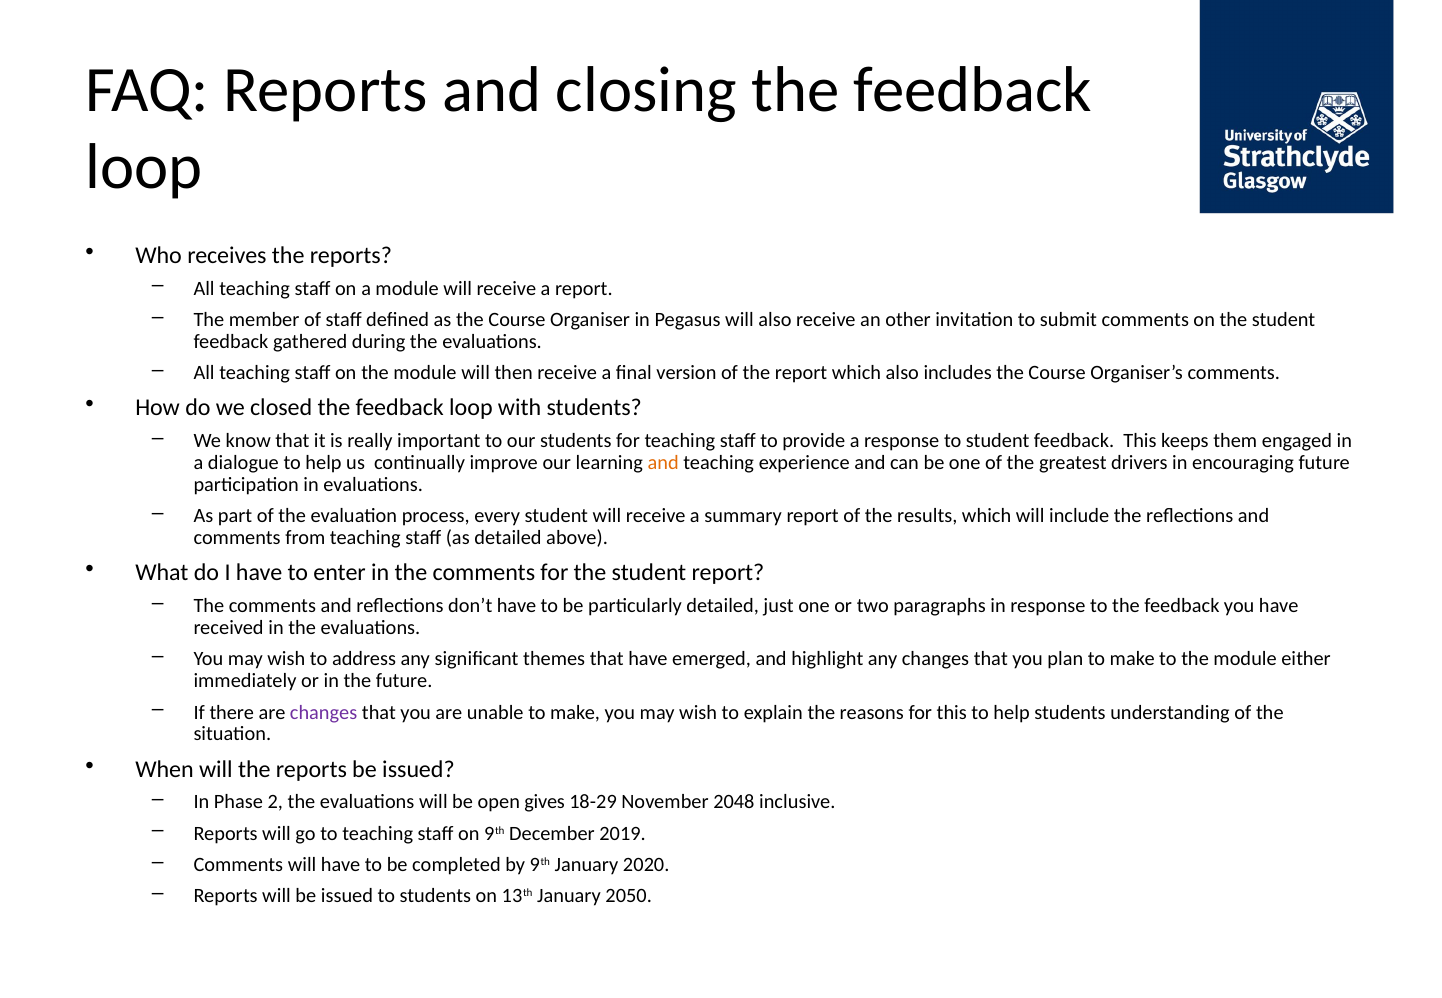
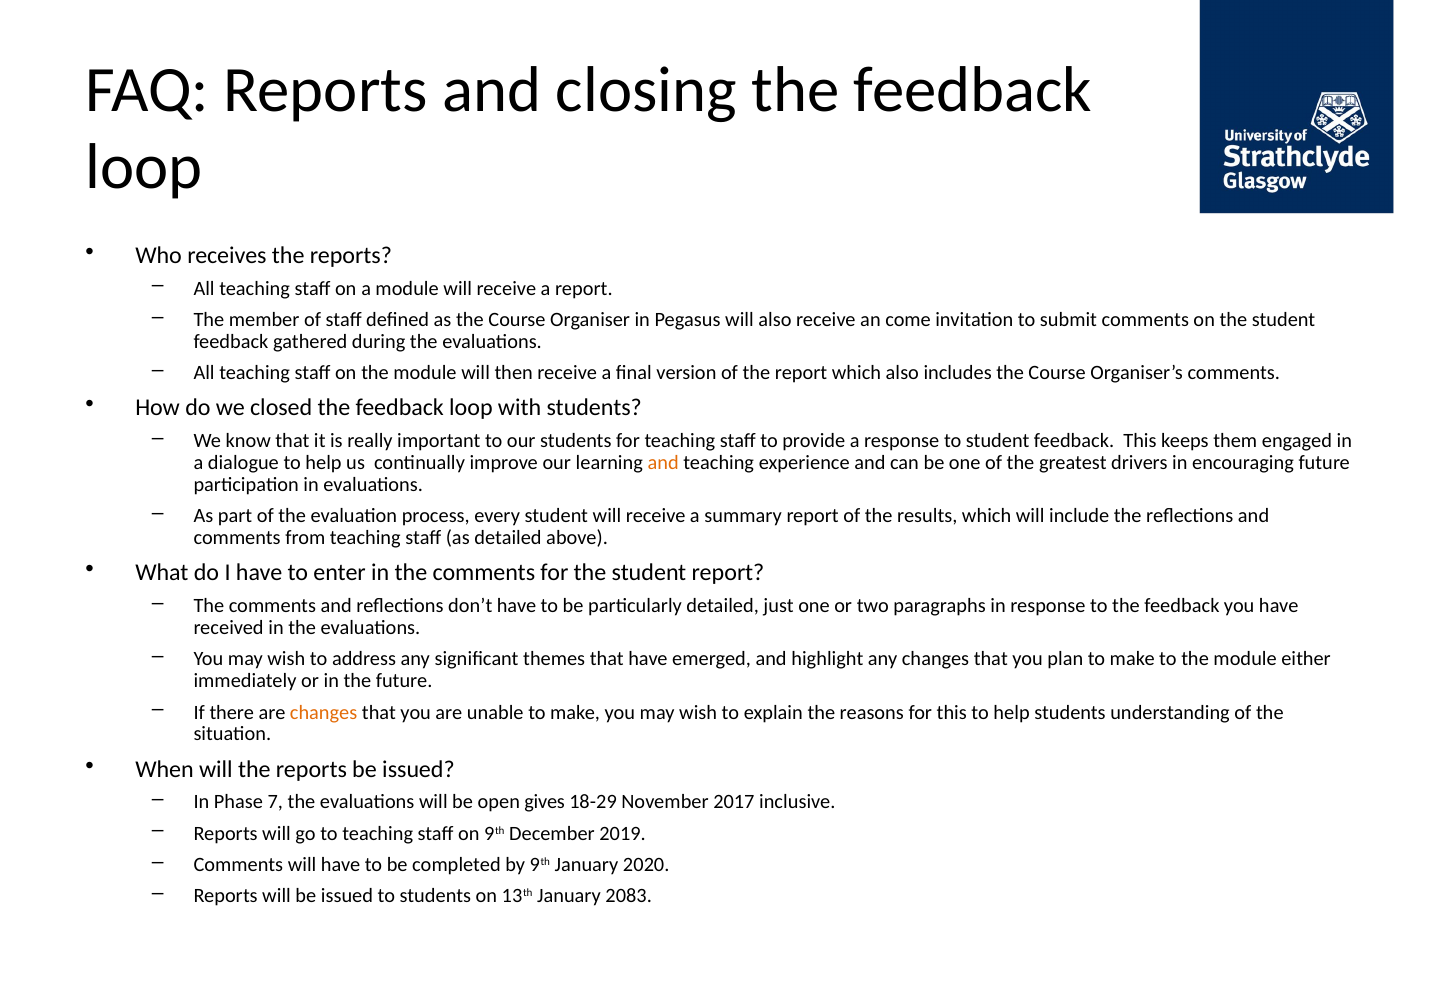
other: other -> come
changes at (324, 713) colour: purple -> orange
2: 2 -> 7
2048: 2048 -> 2017
2050: 2050 -> 2083
